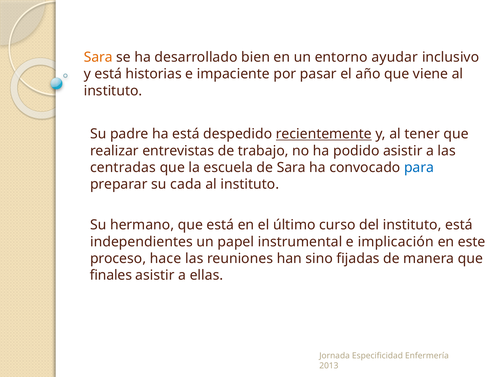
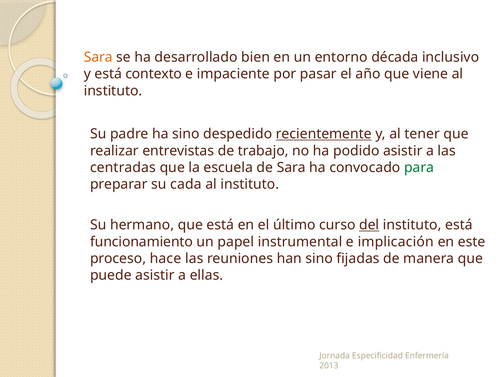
ayudar: ayudar -> década
historias: historias -> contexto
ha está: está -> sino
para colour: blue -> green
del underline: none -> present
independientes: independientes -> funcionamiento
finales: finales -> puede
